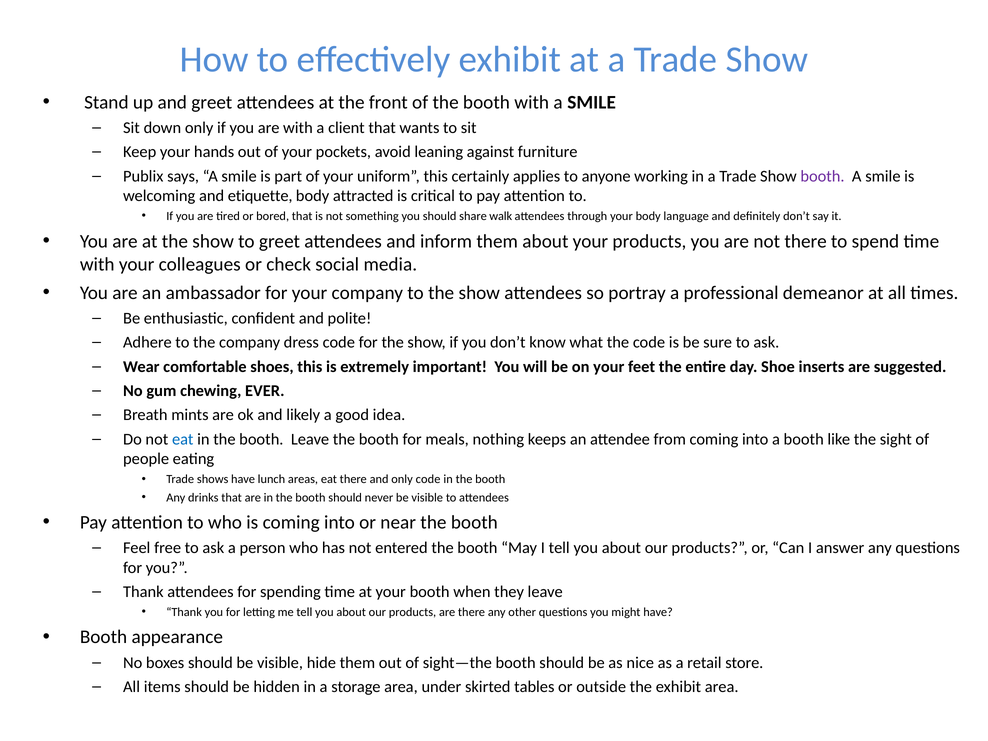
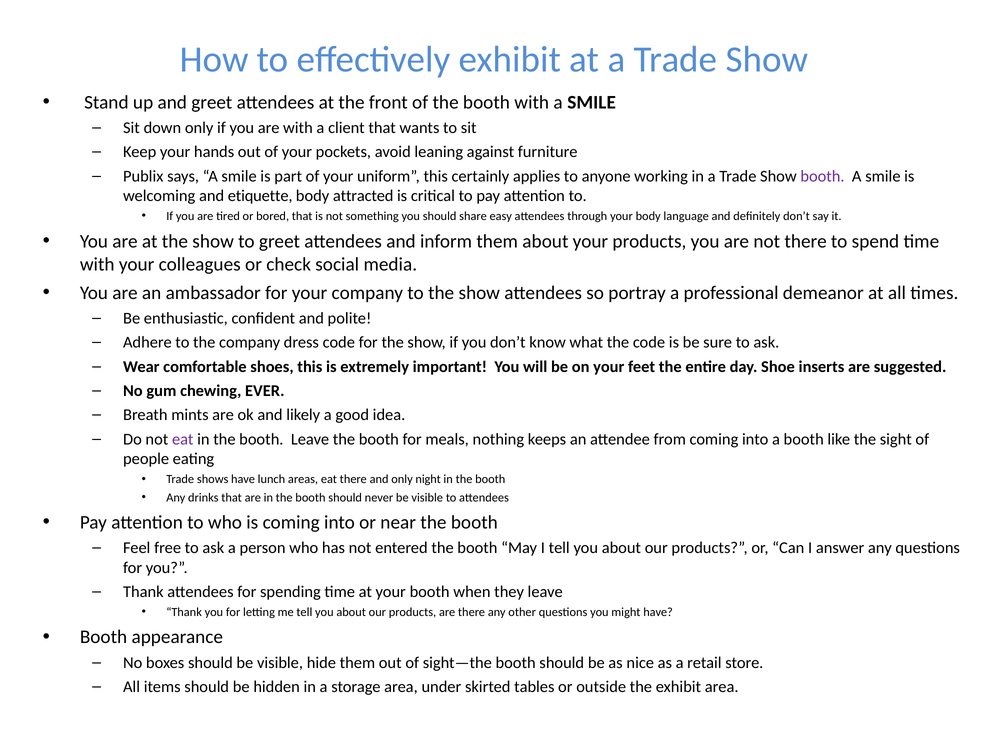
walk: walk -> easy
eat at (183, 439) colour: blue -> purple
only code: code -> night
